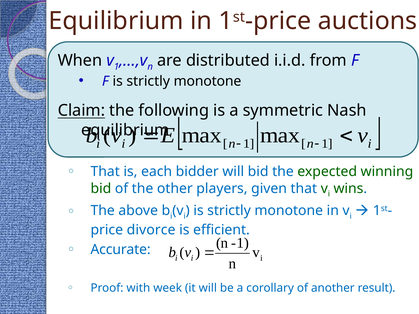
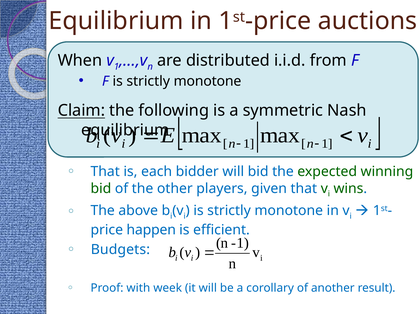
divorce: divorce -> happen
Accurate: Accurate -> Budgets
